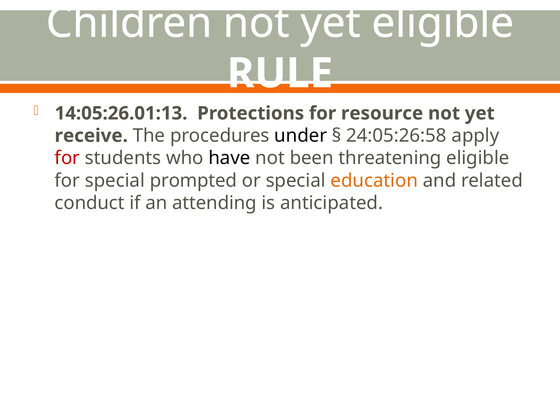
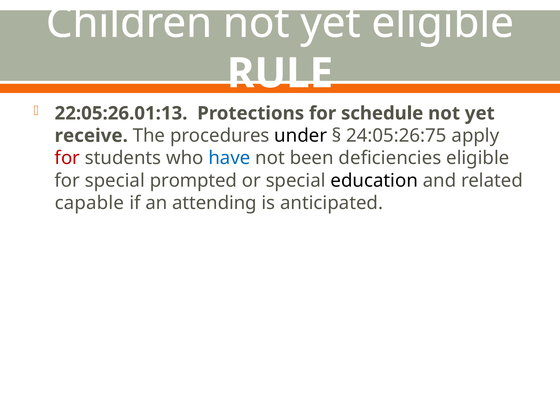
14:05:26.01:13: 14:05:26.01:13 -> 22:05:26.01:13
resource: resource -> schedule
24:05:26:58: 24:05:26:58 -> 24:05:26:75
have colour: black -> blue
threatening: threatening -> deficiencies
education colour: orange -> black
conduct: conduct -> capable
